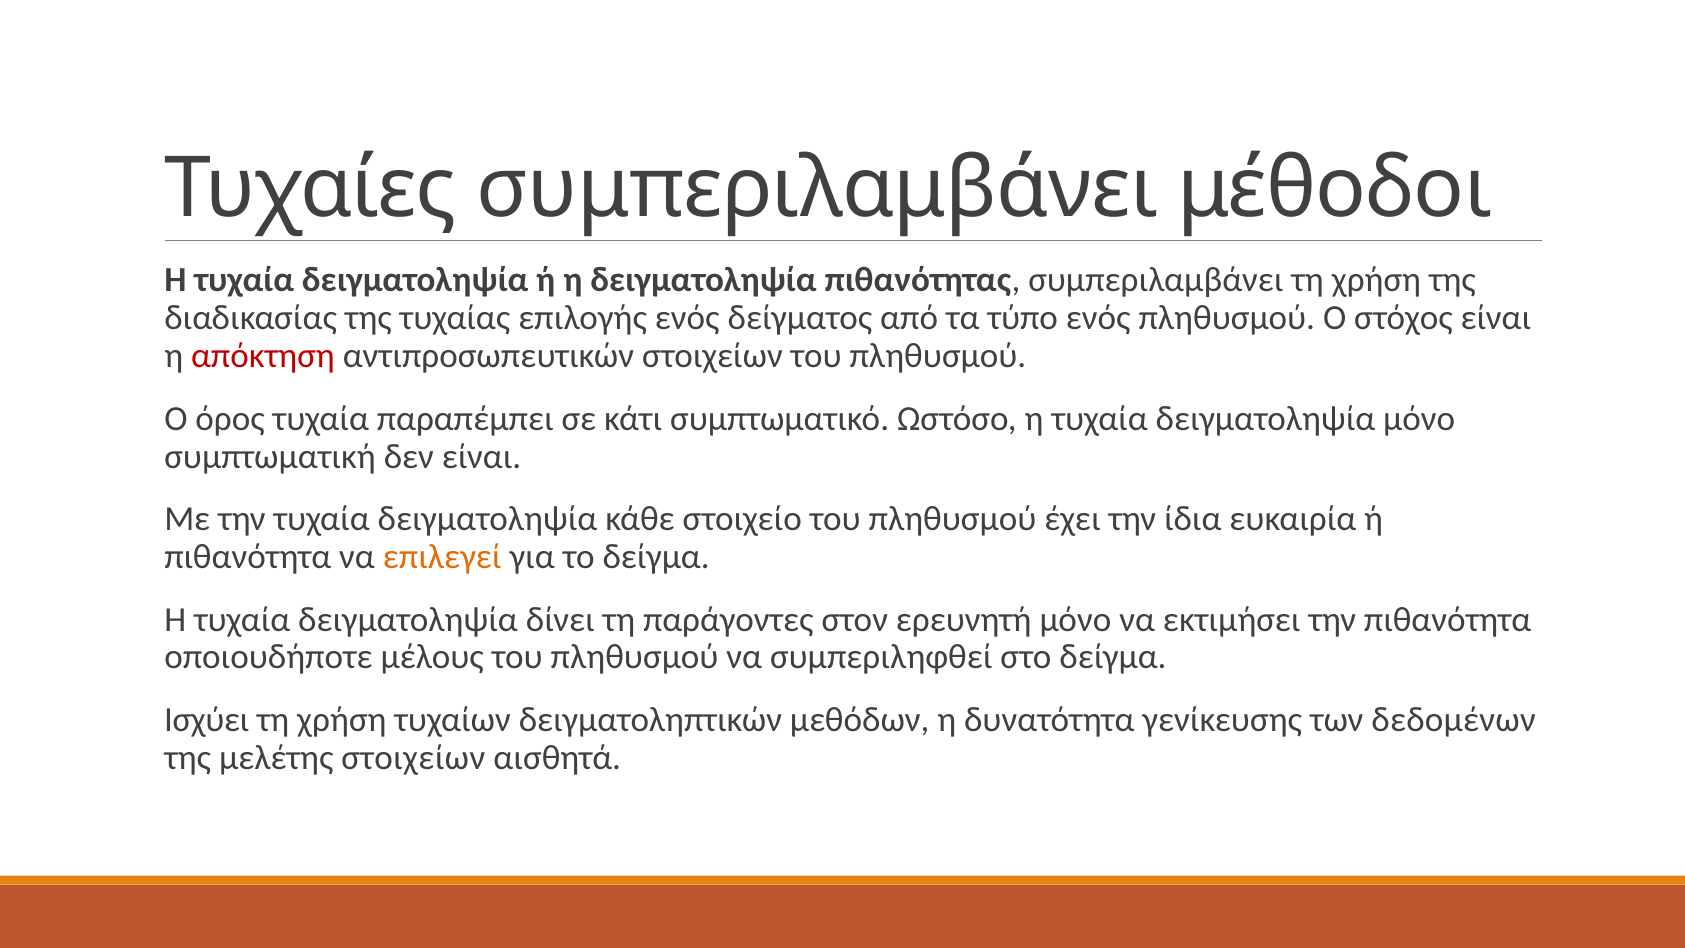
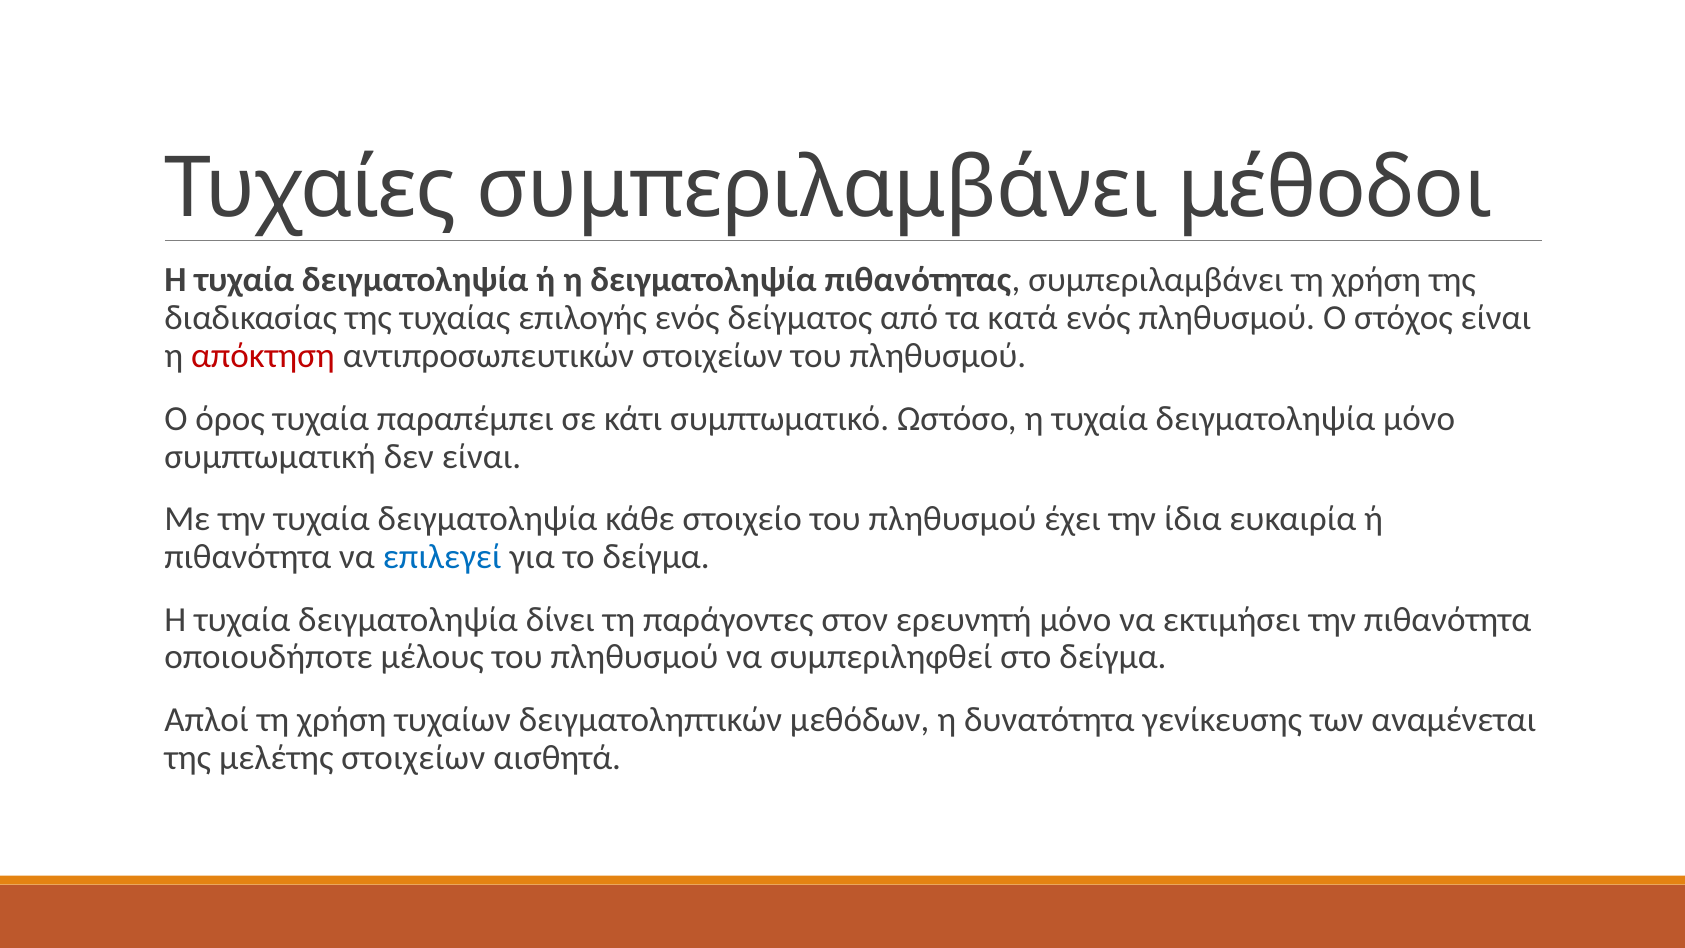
τύπο: τύπο -> κατά
επιλεγεί colour: orange -> blue
Ισχύει: Ισχύει -> Απλοί
δεδομένων: δεδομένων -> αναμένεται
